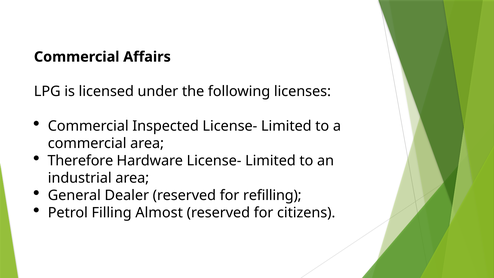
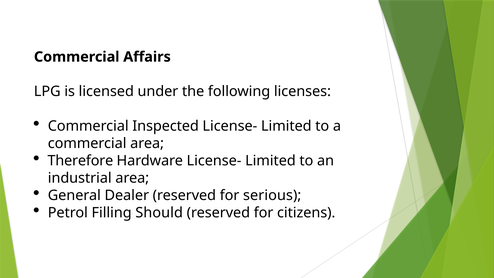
refilling: refilling -> serious
Almost: Almost -> Should
